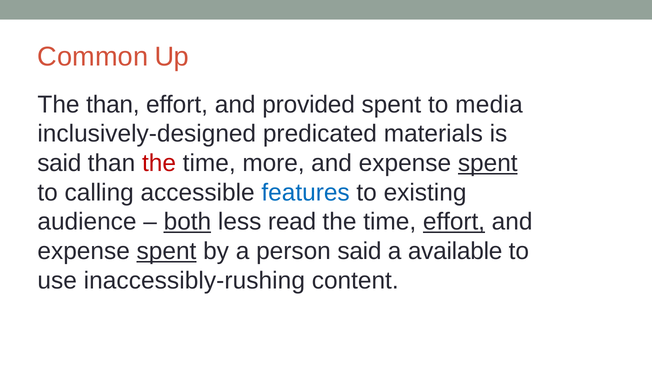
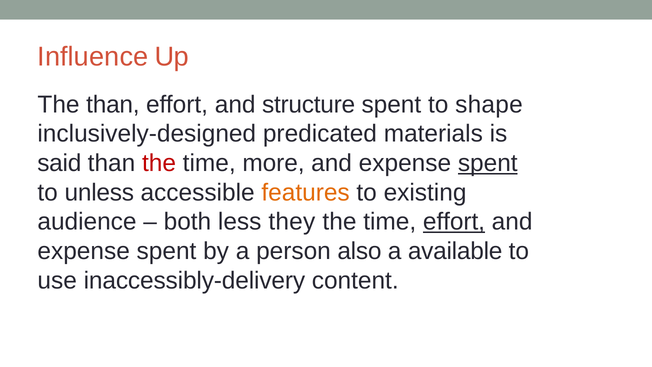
Common: Common -> Influence
provided: provided -> structure
media: media -> shape
calling: calling -> unless
features colour: blue -> orange
both underline: present -> none
read: read -> they
spent at (166, 251) underline: present -> none
person said: said -> also
inaccessibly-rushing: inaccessibly-rushing -> inaccessibly-delivery
